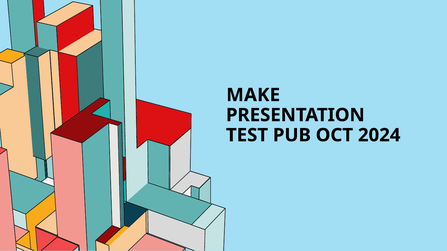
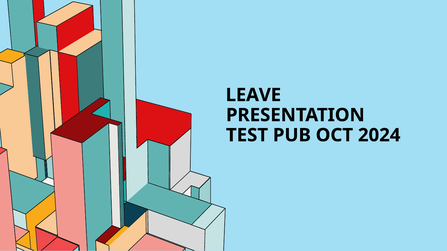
MAKE: MAKE -> LEAVE
